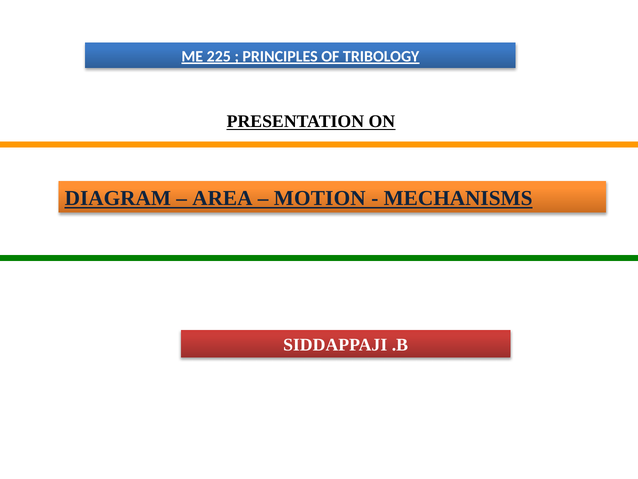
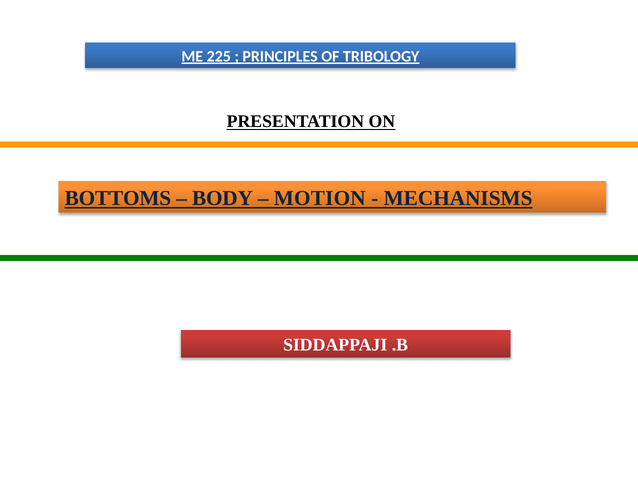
DIAGRAM: DIAGRAM -> BOTTOMS
AREA: AREA -> BODY
